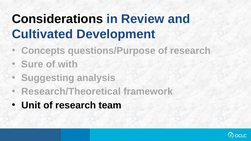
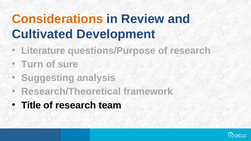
Considerations colour: black -> orange
Concepts: Concepts -> Literature
Sure: Sure -> Turn
with: with -> sure
Unit: Unit -> Title
